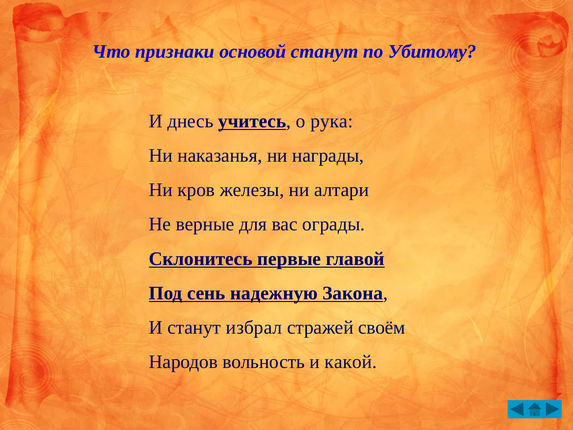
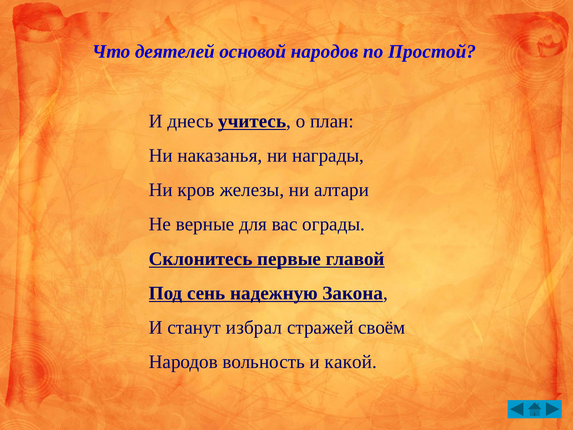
признаки: признаки -> деятелей
основой станут: станут -> народов
Убитому: Убитому -> Простой
рука: рука -> план
